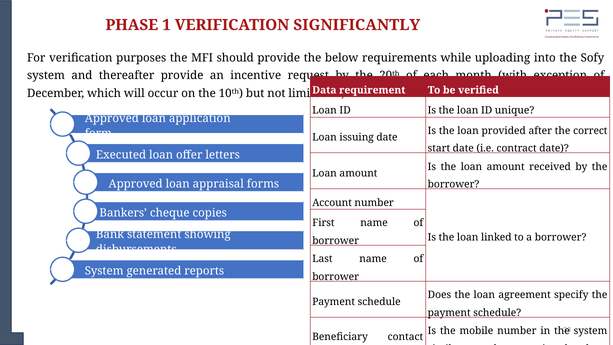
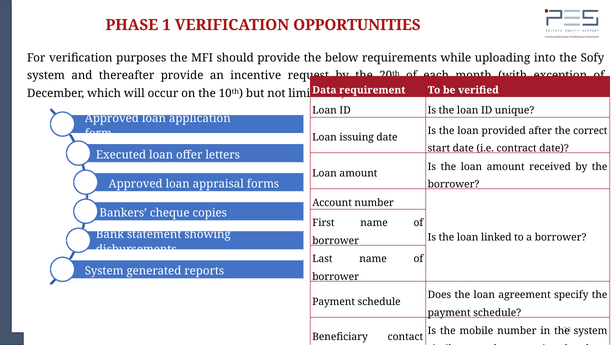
SIGNIFICANTLY: SIGNIFICANTLY -> OPPORTUNITIES
